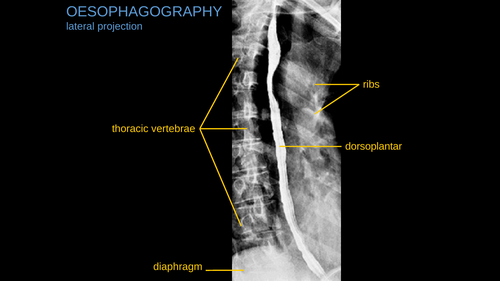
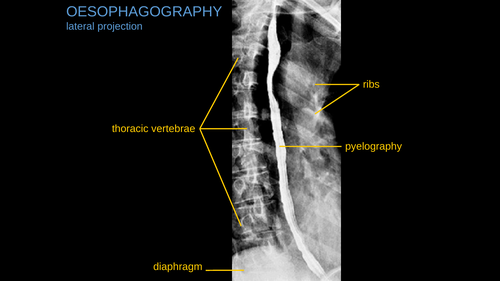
dorsoplantar: dorsoplantar -> pyelography
